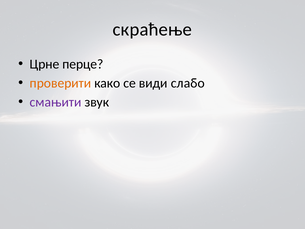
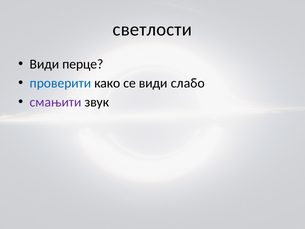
скраћење: скраћење -> светлости
Црне at (45, 64): Црне -> Види
проверити colour: orange -> blue
